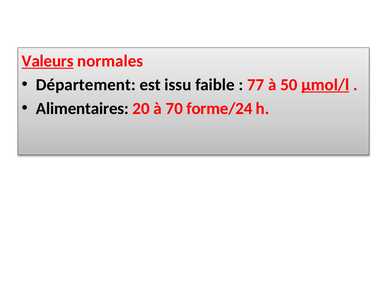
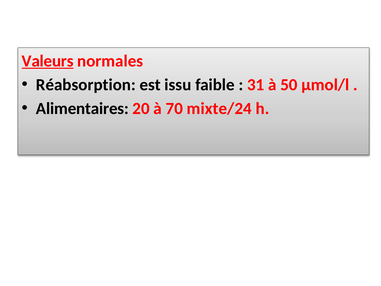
Département: Département -> Réabsorption
77: 77 -> 31
µmol/l underline: present -> none
forme/24: forme/24 -> mixte/24
